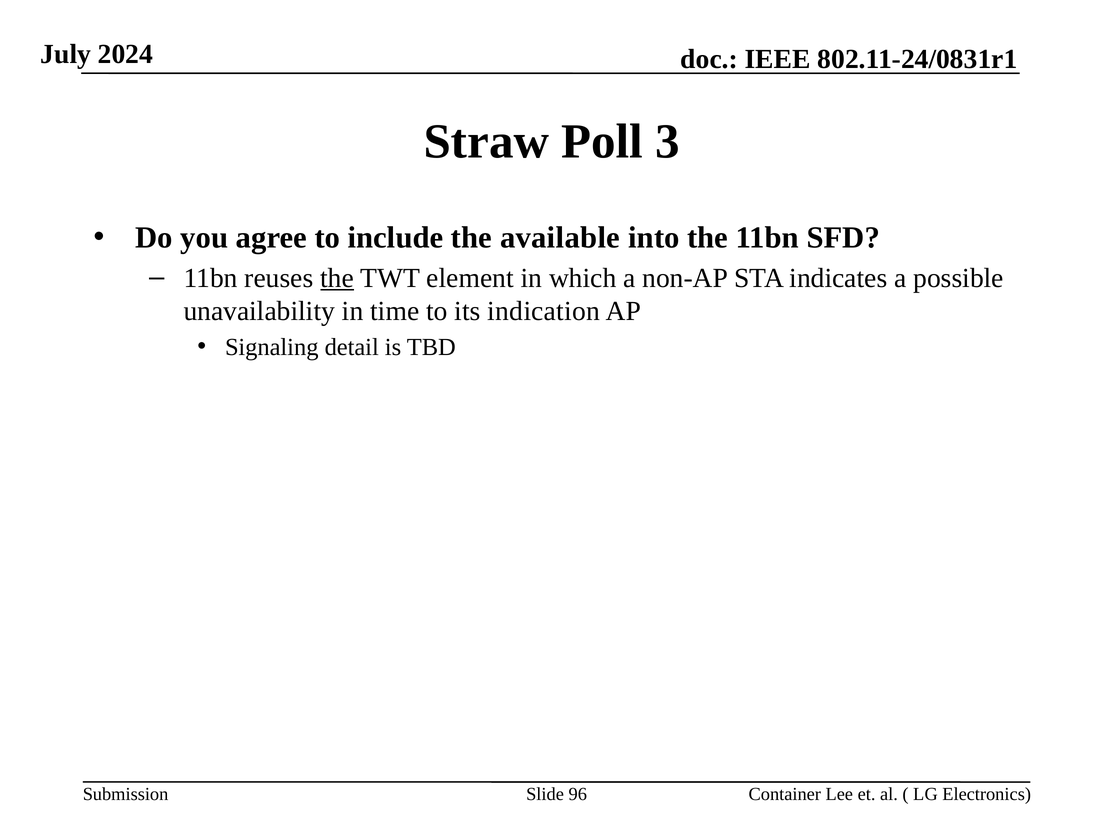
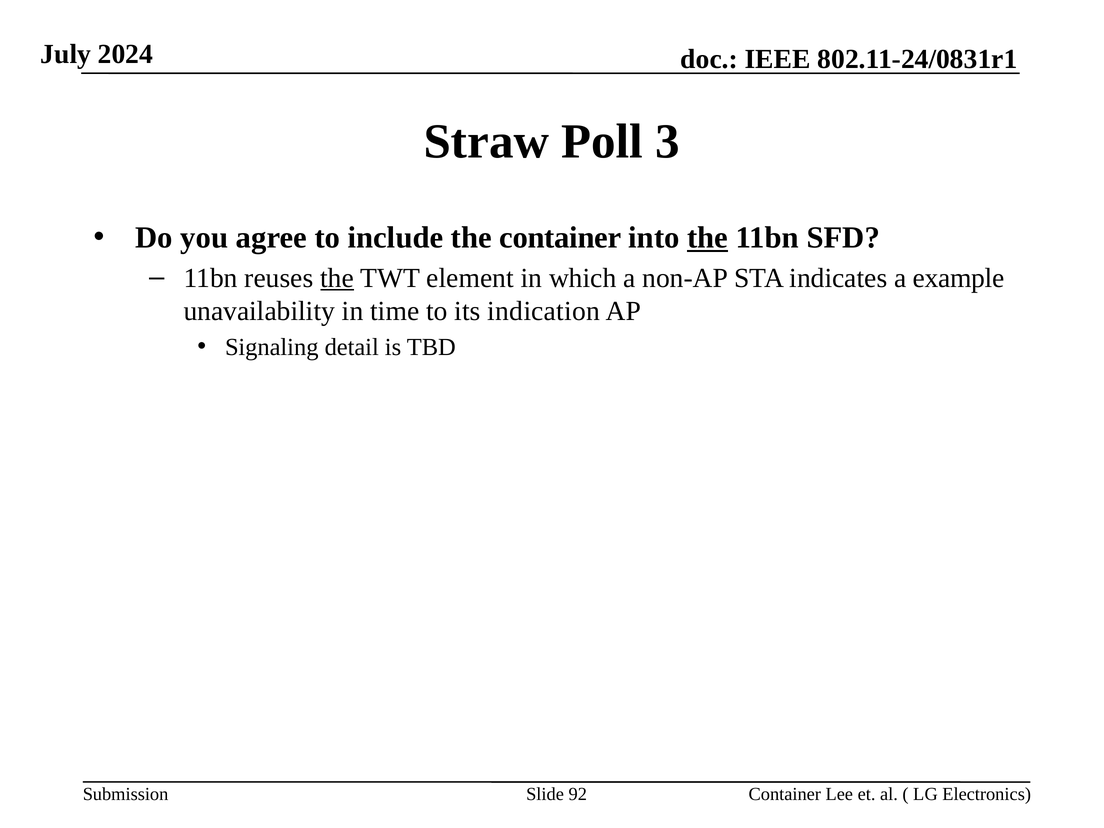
the available: available -> container
the at (708, 238) underline: none -> present
possible: possible -> example
96: 96 -> 92
